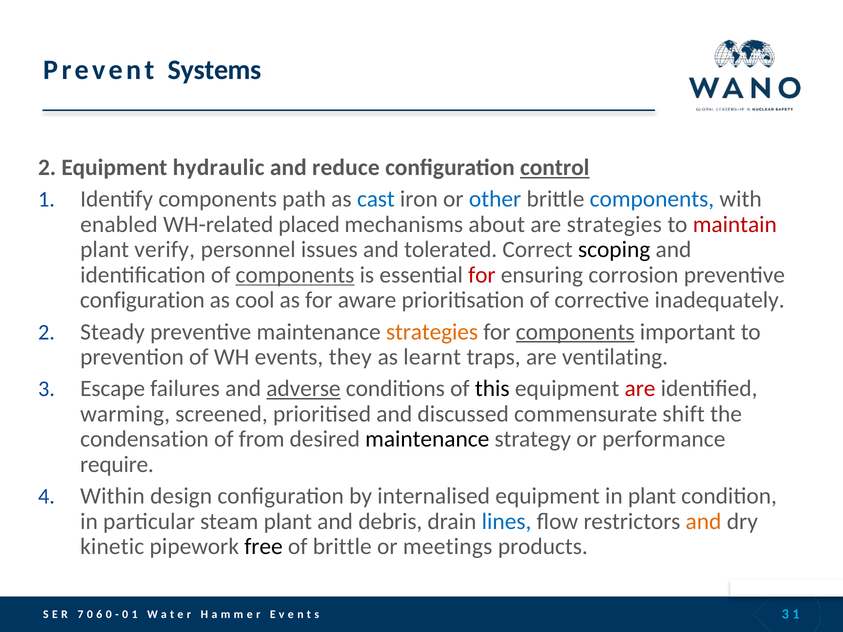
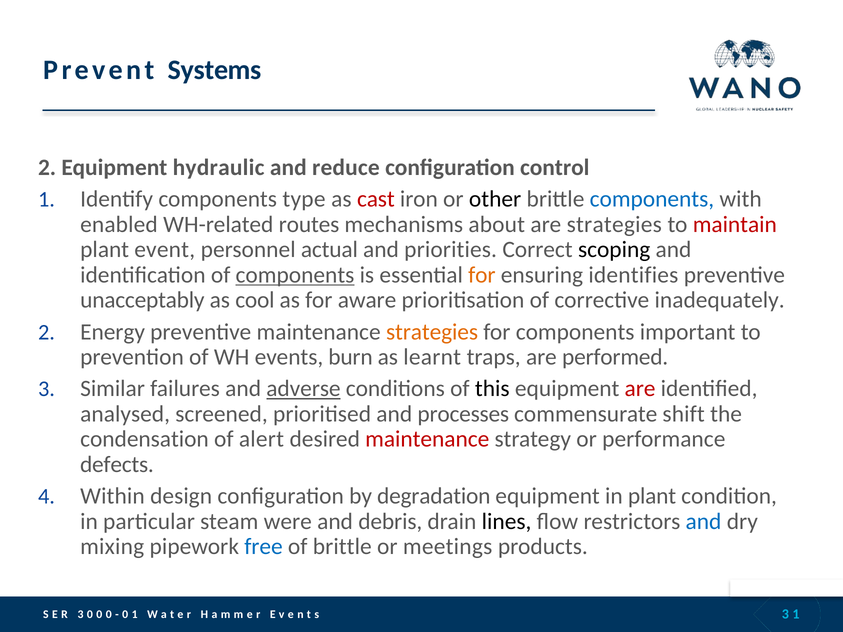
control underline: present -> none
path: path -> type
cast colour: blue -> red
other colour: blue -> black
placed: placed -> routes
verify: verify -> event
issues: issues -> actual
tolerated: tolerated -> priorities
for at (482, 275) colour: red -> orange
corrosion: corrosion -> identifies
configuration at (142, 300): configuration -> unacceptably
Steady: Steady -> Energy
components at (575, 332) underline: present -> none
they: they -> burn
ventilating: ventilating -> performed
Escape: Escape -> Similar
warming: warming -> analysed
discussed: discussed -> processes
from: from -> alert
maintenance at (427, 439) colour: black -> red
require: require -> defects
internalised: internalised -> degradation
steam plant: plant -> were
lines colour: blue -> black
and at (704, 522) colour: orange -> blue
kinetic: kinetic -> mixing
free colour: black -> blue
7 at (81, 615): 7 -> 3
6 at (99, 615): 6 -> 0
